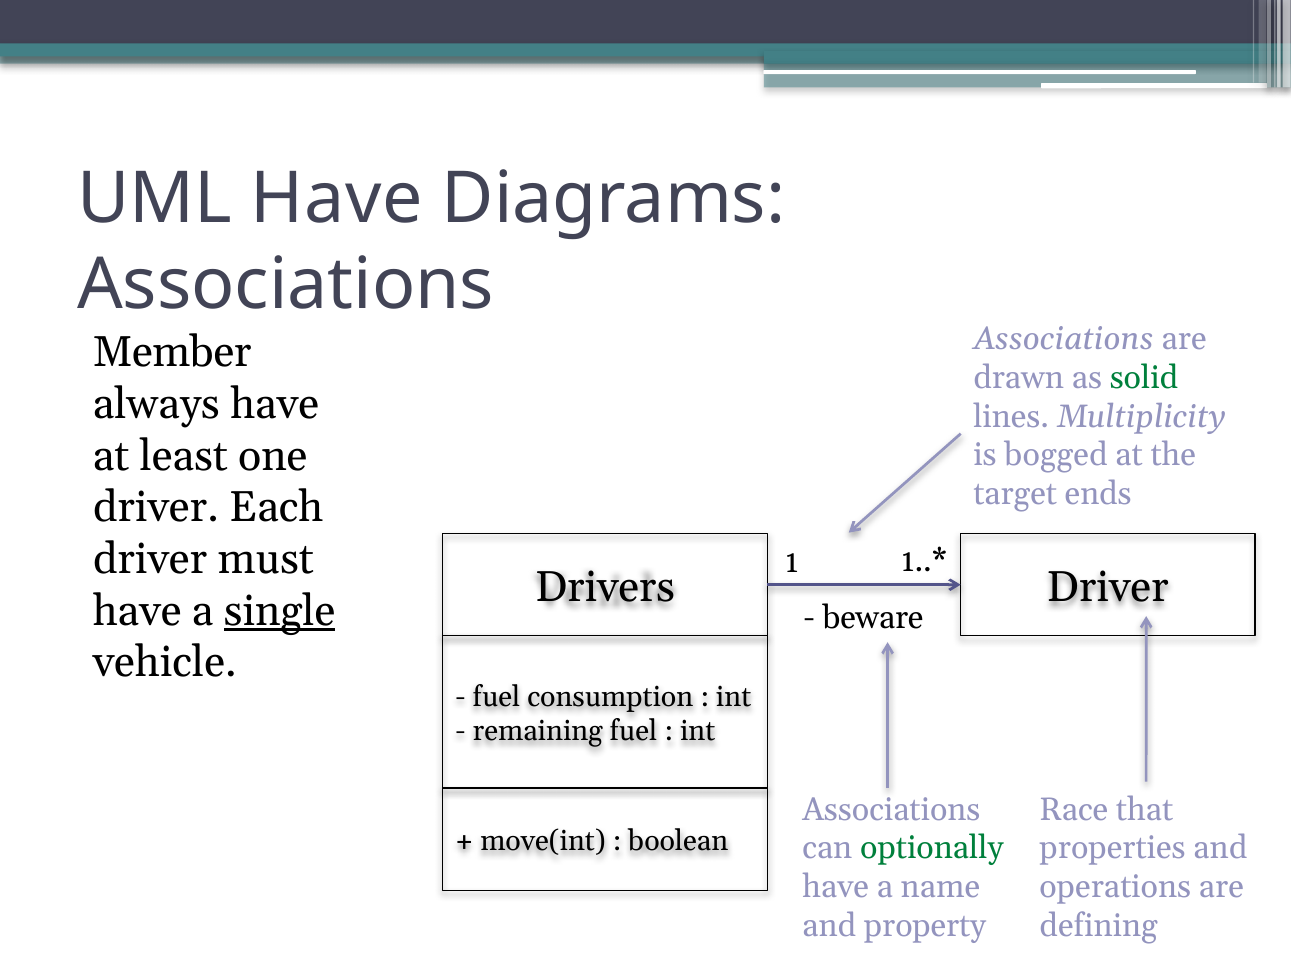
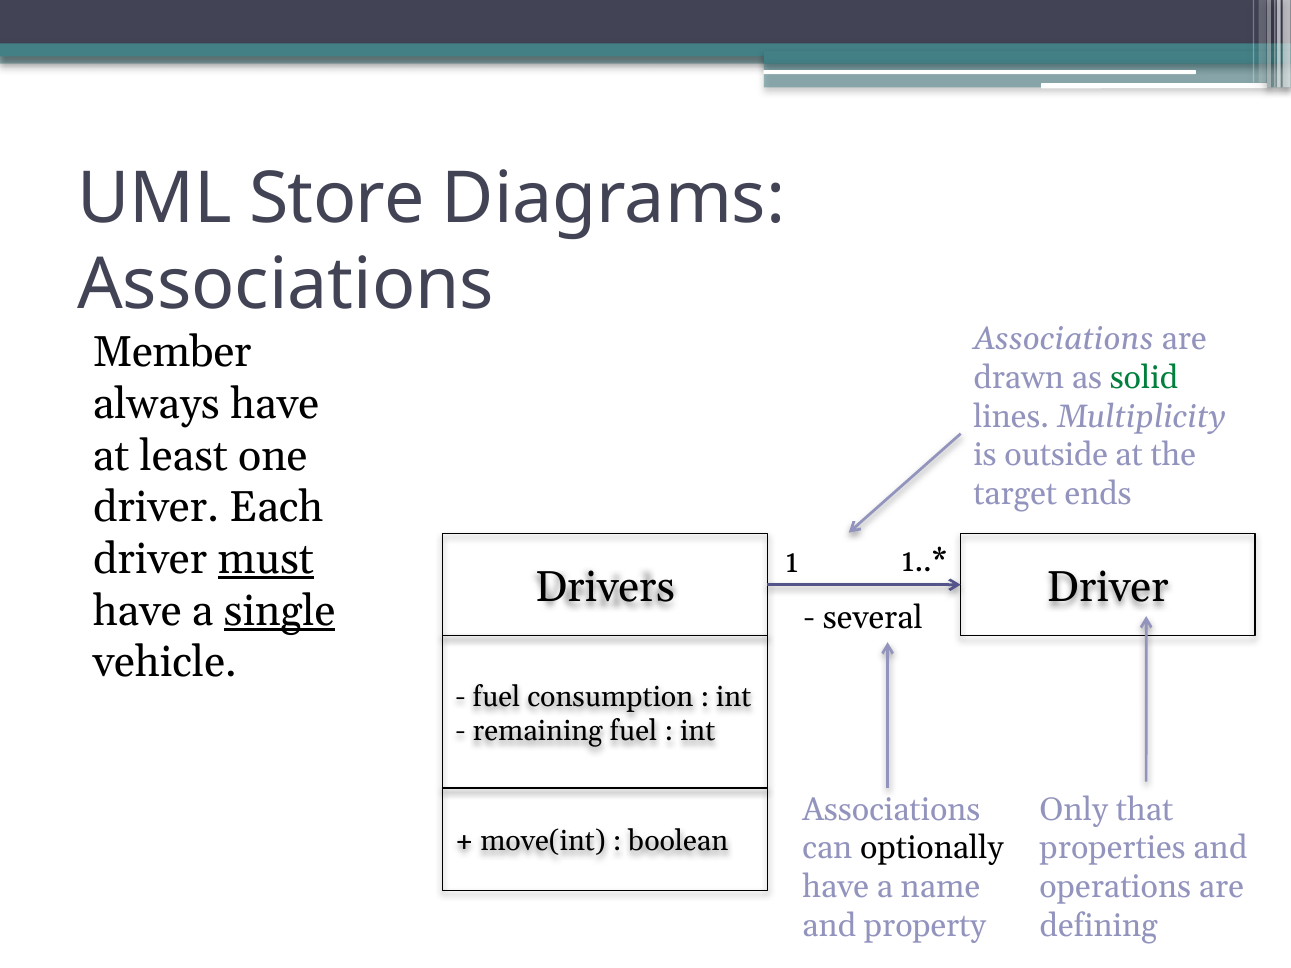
UML Have: Have -> Store
bogged: bogged -> outside
must underline: none -> present
beware: beware -> several
Race: Race -> Only
optionally colour: green -> black
